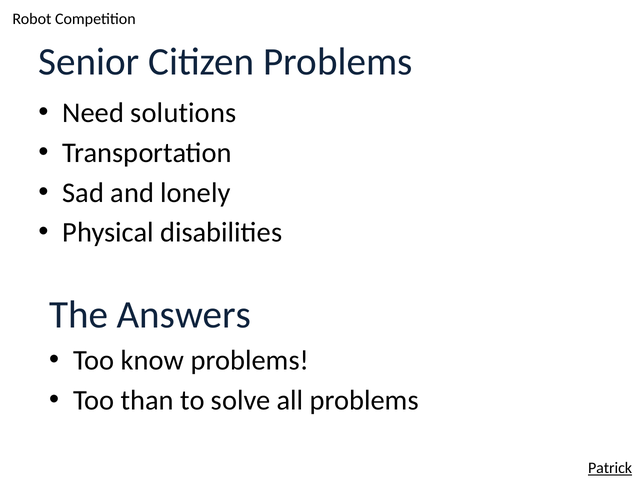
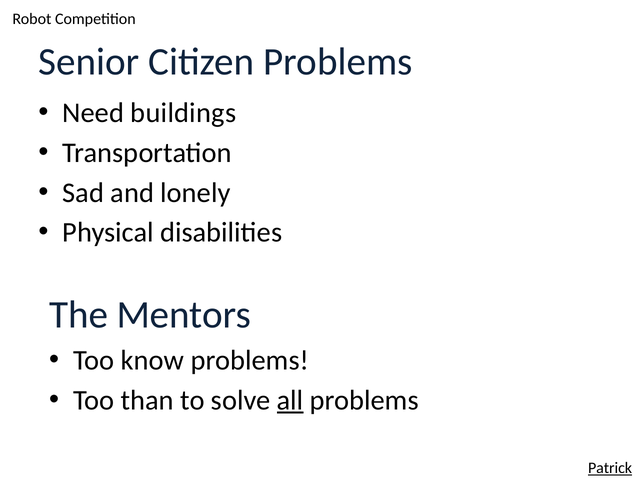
solutions: solutions -> buildings
Answers: Answers -> Mentors
all underline: none -> present
